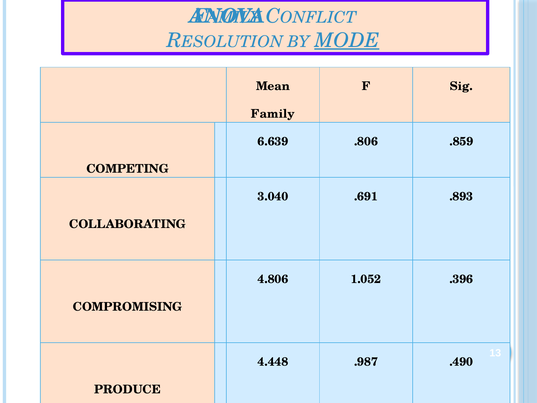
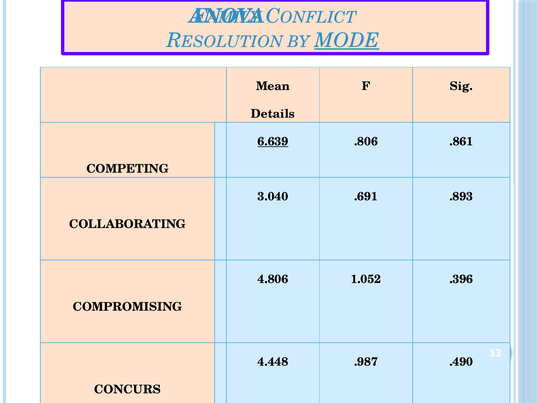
Family: Family -> Details
6.639 underline: none -> present
.859: .859 -> .861
PRODUCE: PRODUCE -> CONCURS
